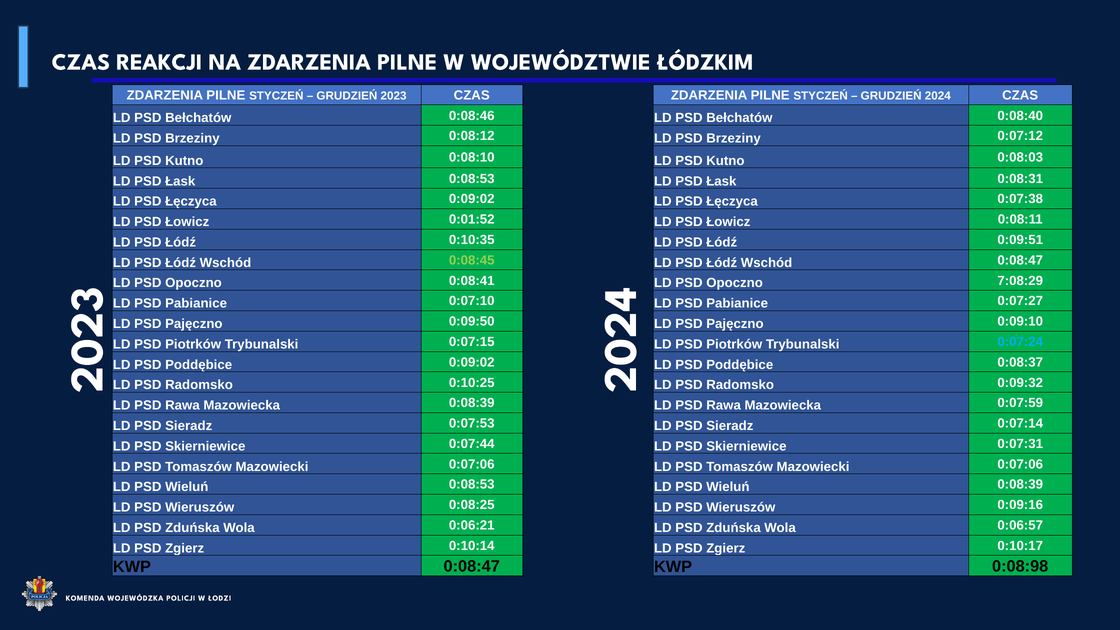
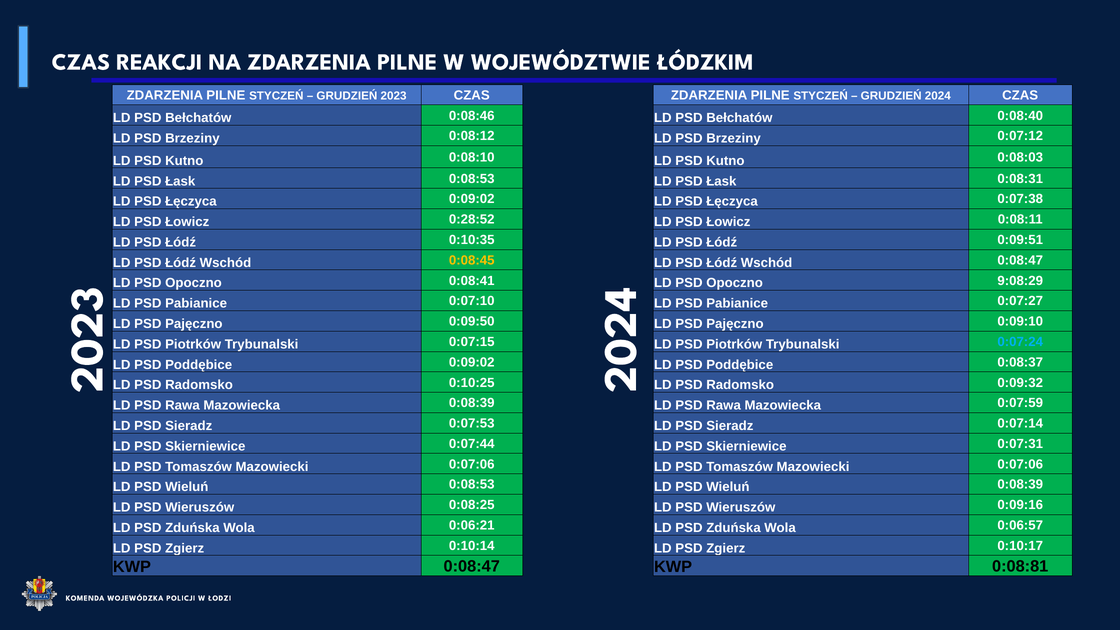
0:01:52: 0:01:52 -> 0:28:52
0:08:45 colour: light green -> yellow
7:08:29: 7:08:29 -> 9:08:29
0:08:98: 0:08:98 -> 0:08:81
